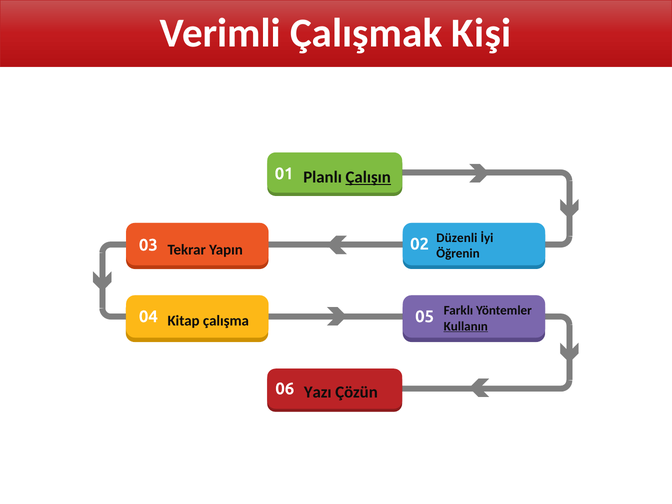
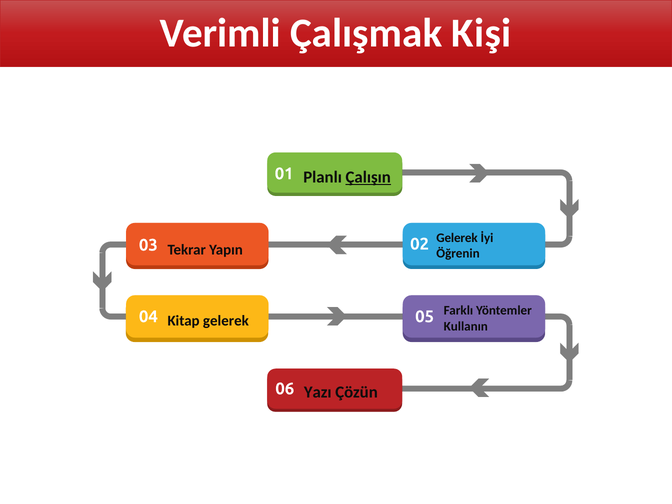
02 Düzenli: Düzenli -> Gelerek
Kitap çalışma: çalışma -> gelerek
Kullanın underline: present -> none
